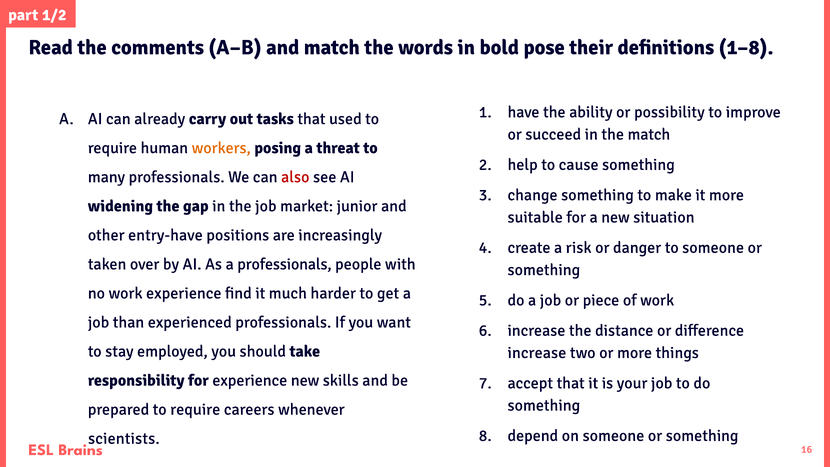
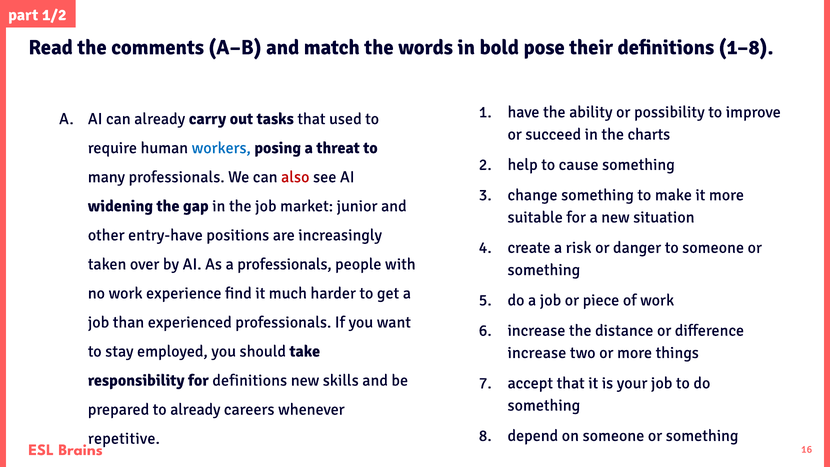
the match: match -> charts
workers colour: orange -> blue
for experience: experience -> definitions
prepared to require: require -> already
scientists: scientists -> repetitive
